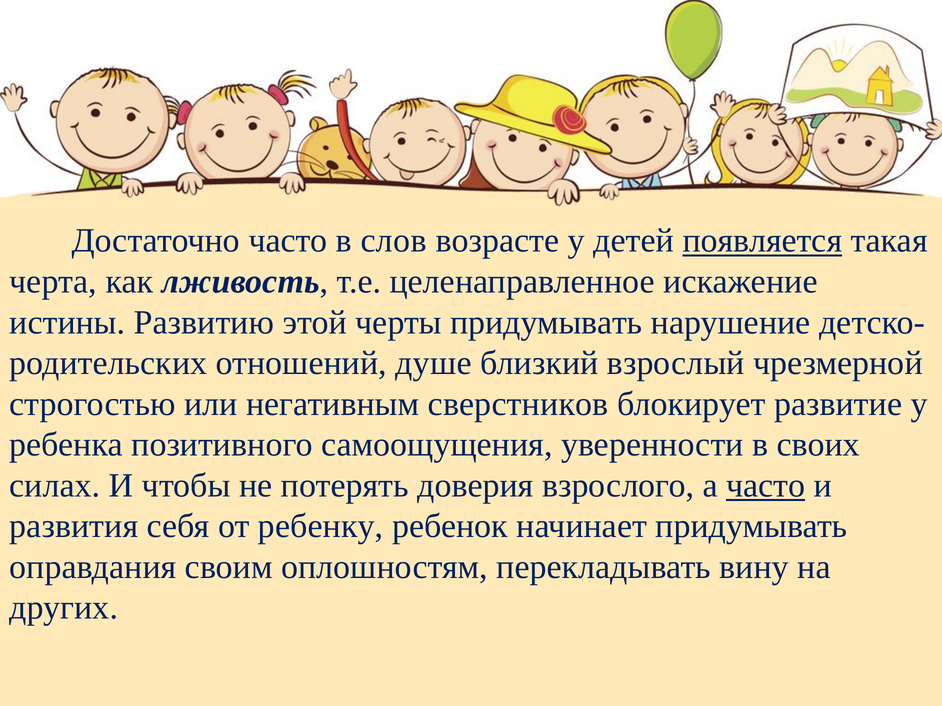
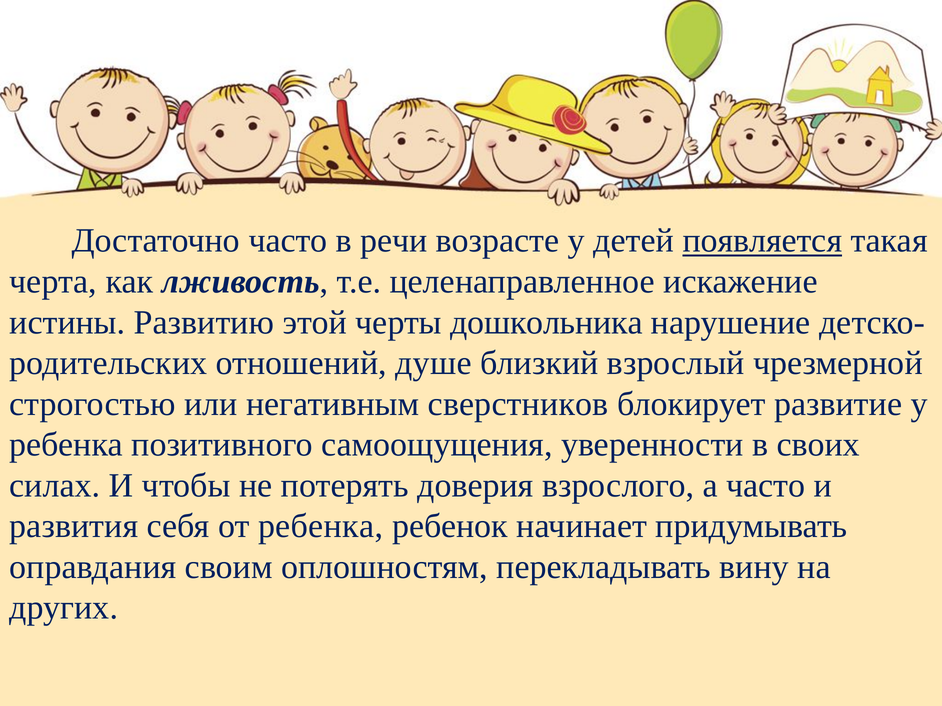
слов: слов -> речи
черты придумывать: придумывать -> дошкольника
часто at (766, 486) underline: present -> none
от ребенку: ребенку -> ребенка
